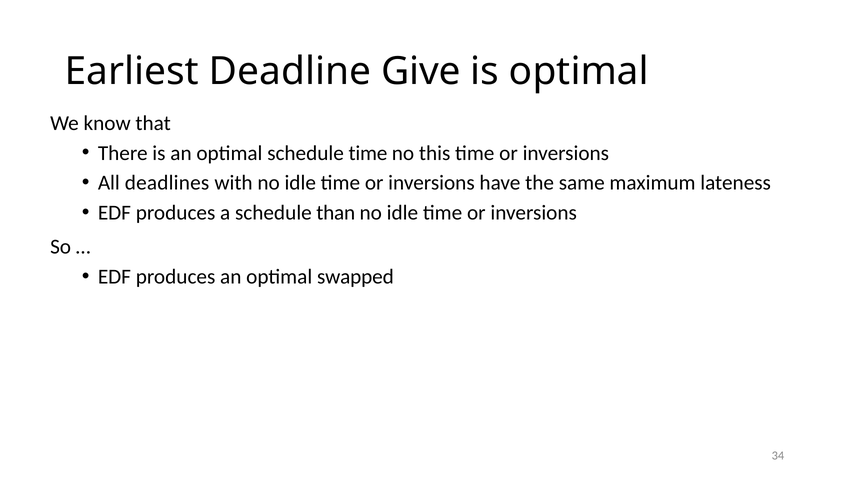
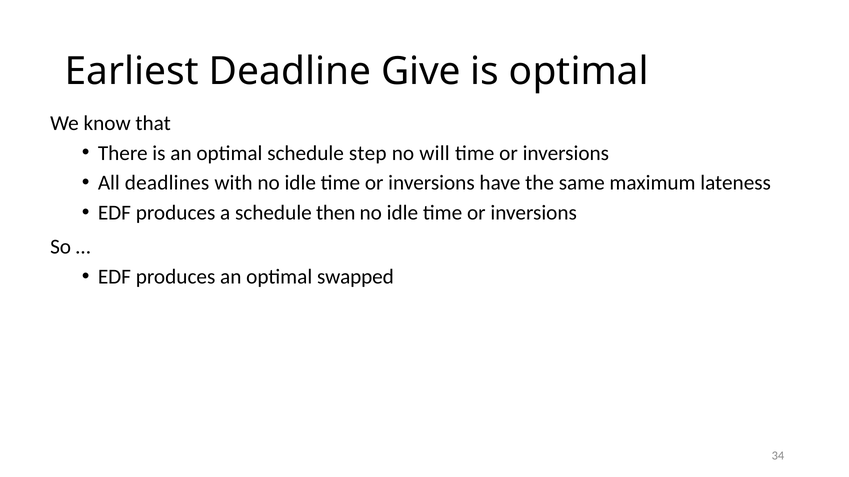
schedule time: time -> step
this: this -> will
than: than -> then
